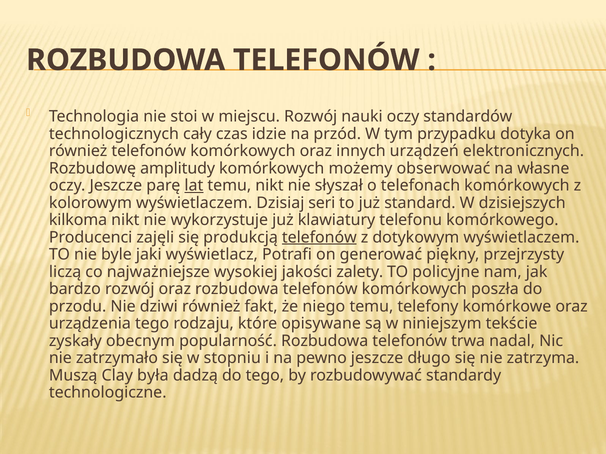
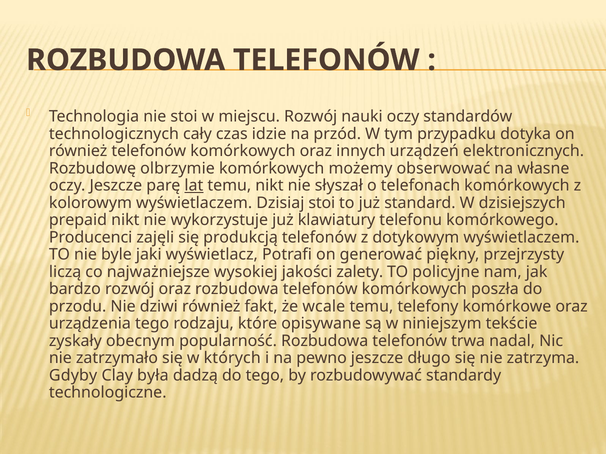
amplitudy: amplitudy -> olbrzymie
Dzisiaj seri: seri -> stoi
kilkoma: kilkoma -> prepaid
telefonów at (319, 238) underline: present -> none
niego: niego -> wcale
stopniu: stopniu -> których
Muszą: Muszą -> Gdyby
